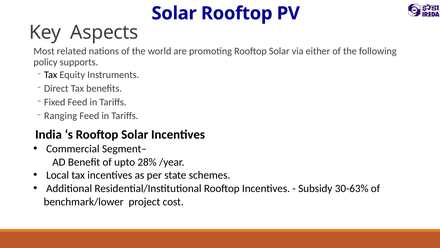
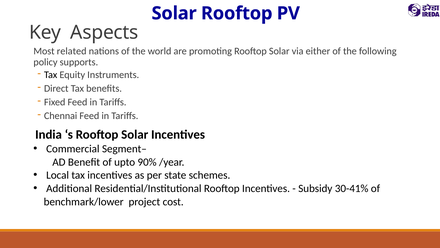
Ranging: Ranging -> Chennai
28%: 28% -> 90%
30-63%: 30-63% -> 30-41%
